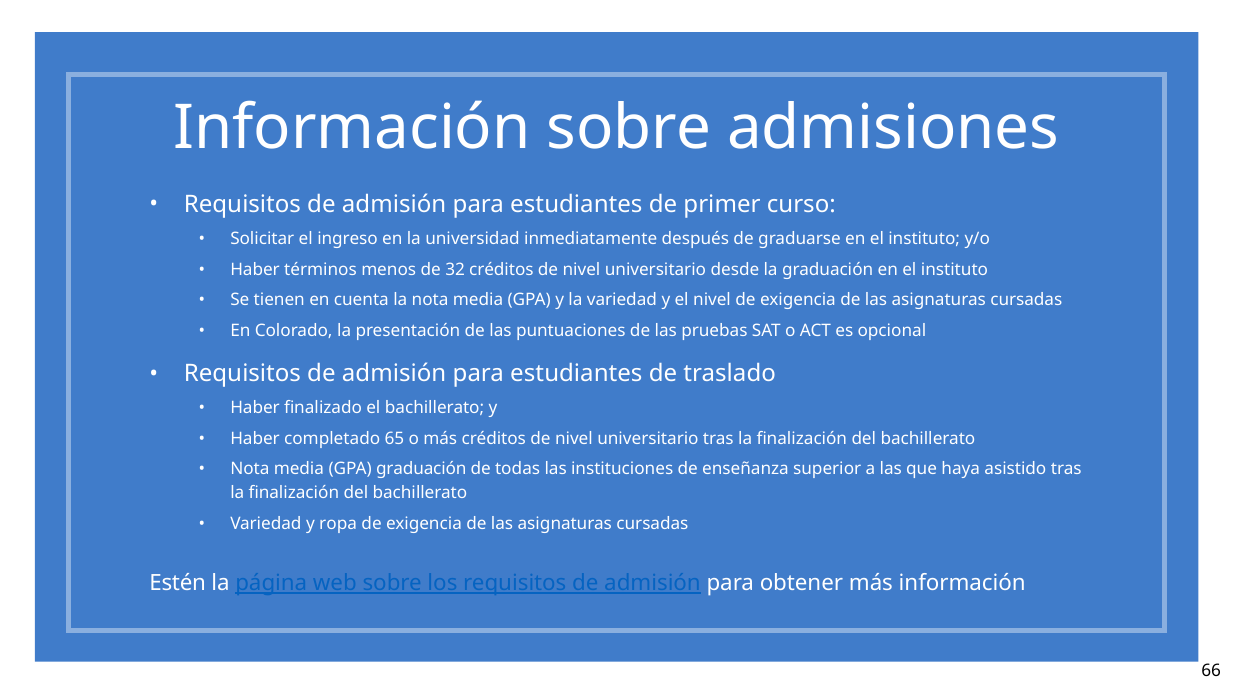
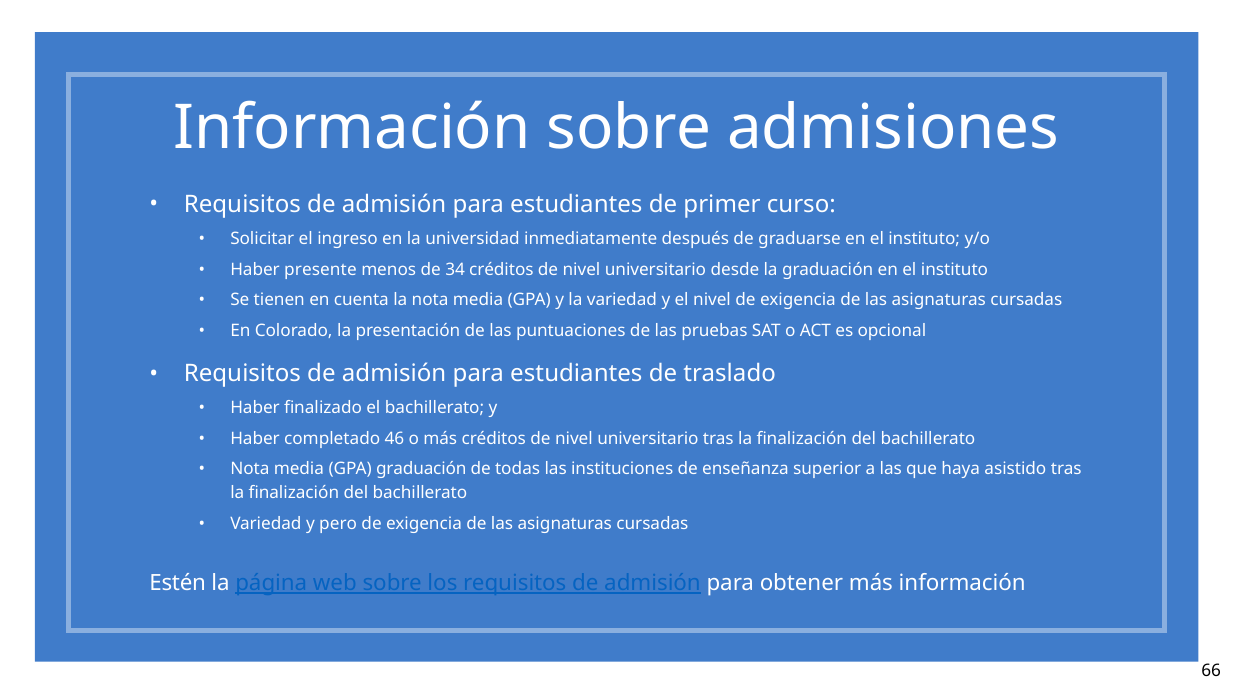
términos: términos -> presente
32: 32 -> 34
65: 65 -> 46
ropa: ropa -> pero
